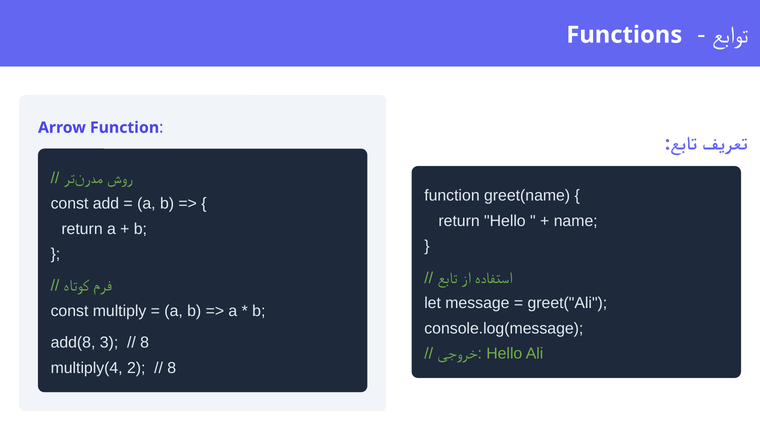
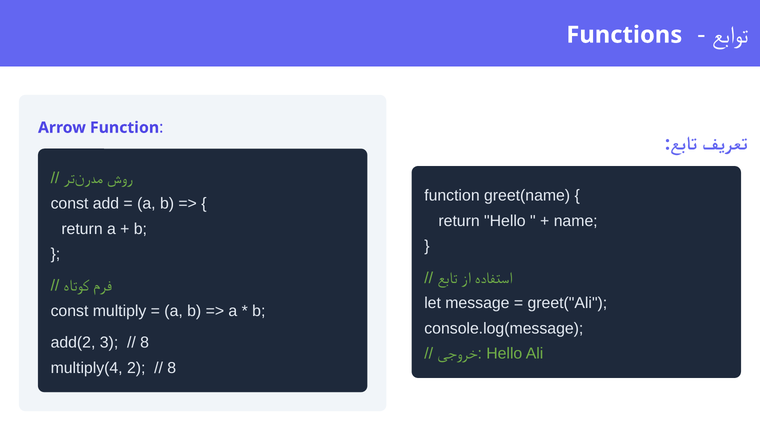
add(8: add(8 -> add(2
